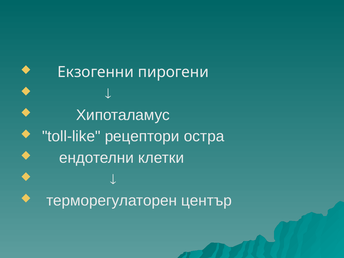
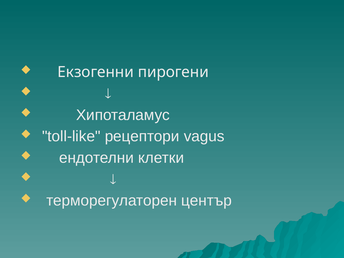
остра: остра -> vagus
